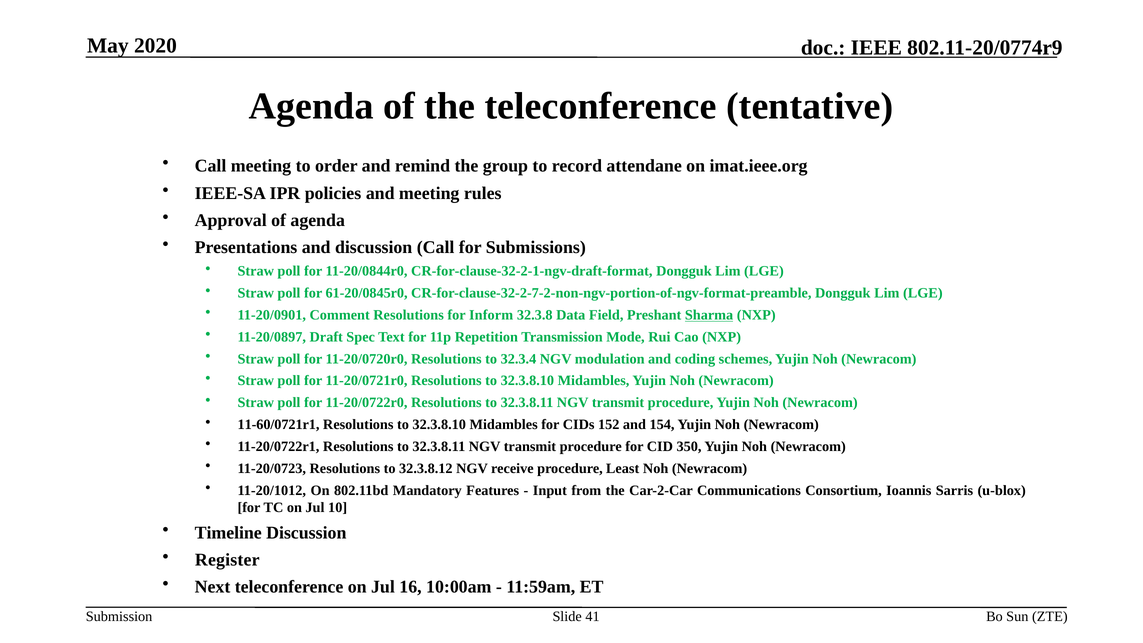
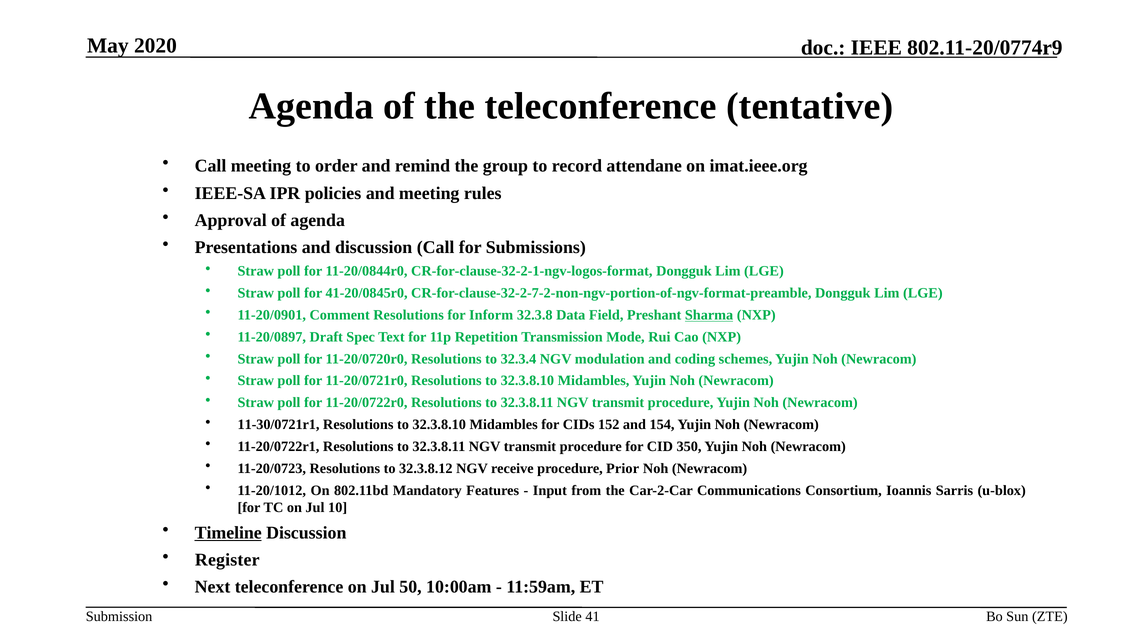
CR-for-clause-32-2-1-ngv-draft-format: CR-for-clause-32-2-1-ngv-draft-format -> CR-for-clause-32-2-1-ngv-logos-format
61-20/0845r0: 61-20/0845r0 -> 41-20/0845r0
11-60/0721r1: 11-60/0721r1 -> 11-30/0721r1
Least: Least -> Prior
Timeline underline: none -> present
16: 16 -> 50
